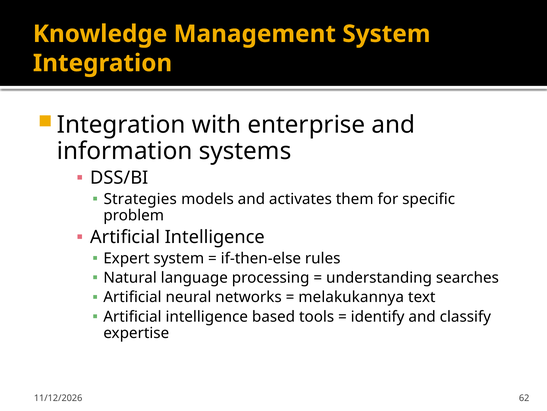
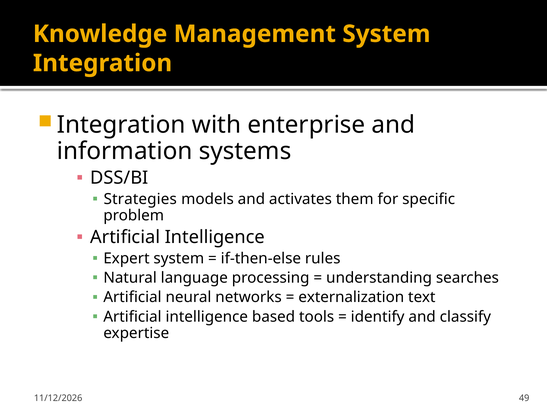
melakukannya: melakukannya -> externalization
62: 62 -> 49
